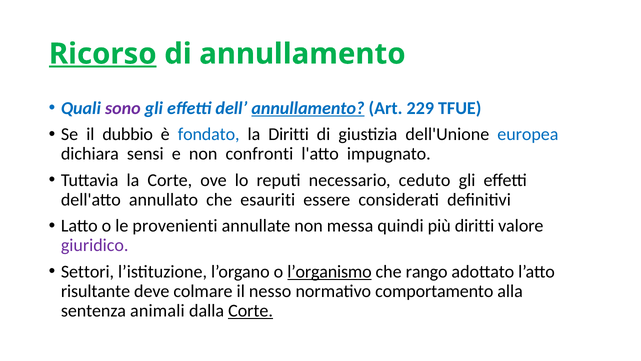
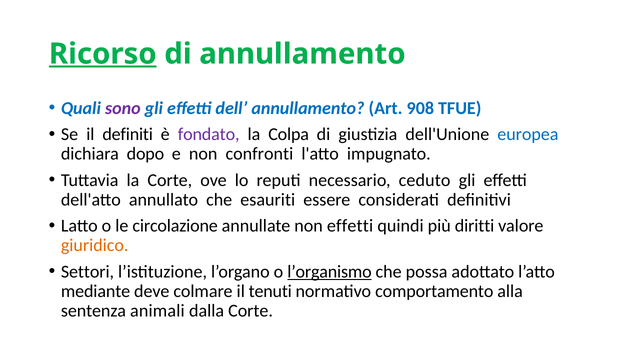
annullamento at (308, 108) underline: present -> none
229: 229 -> 908
dubbio: dubbio -> definiti
fondato colour: blue -> purple
la Diritti: Diritti -> Colpa
sensi: sensi -> dopo
provenienti: provenienti -> circolazione
non messa: messa -> effetti
giuridico colour: purple -> orange
rango: rango -> possa
risultante: risultante -> mediante
nesso: nesso -> tenuti
Corte at (251, 310) underline: present -> none
